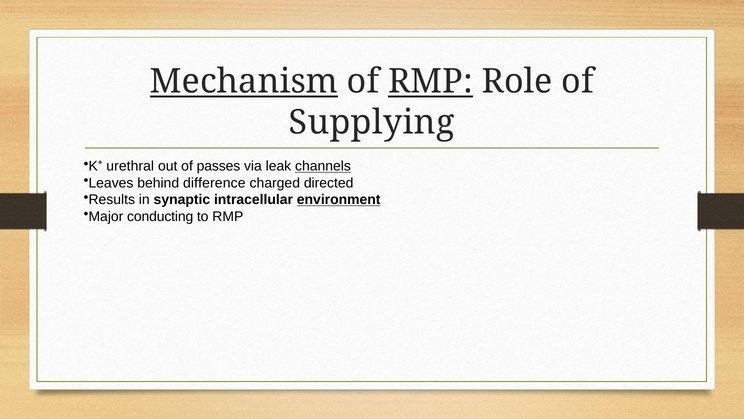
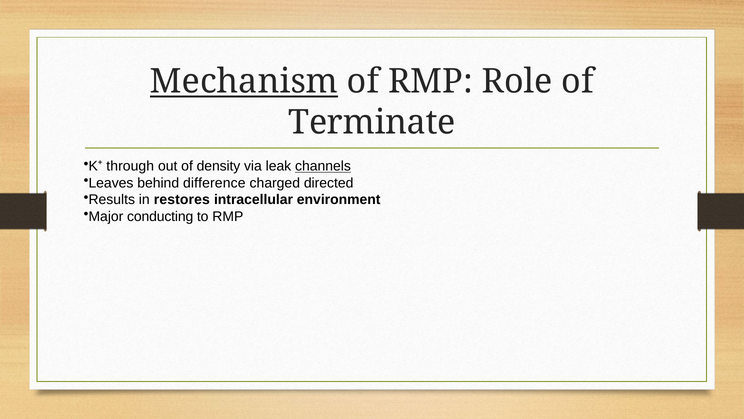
RMP at (430, 82) underline: present -> none
Supplying: Supplying -> Terminate
urethral: urethral -> through
passes: passes -> density
synaptic: synaptic -> restores
environment underline: present -> none
